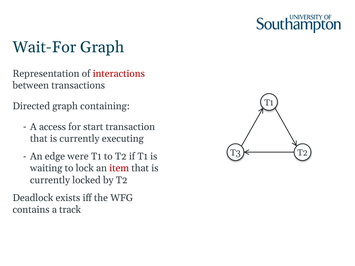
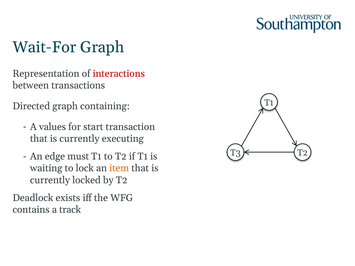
access: access -> values
were: were -> must
item colour: red -> orange
